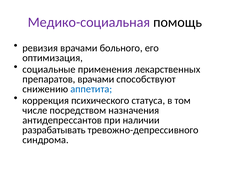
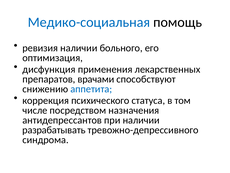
Медико-социальная colour: purple -> blue
ревизия врачами: врачами -> наличии
социальные: социальные -> дисфункция
